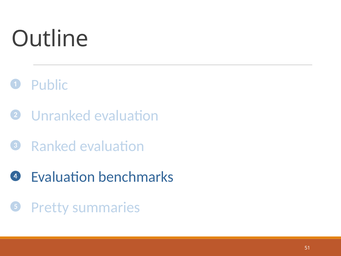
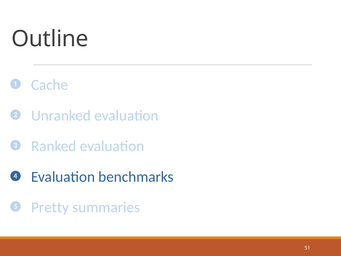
Public: Public -> Cache
